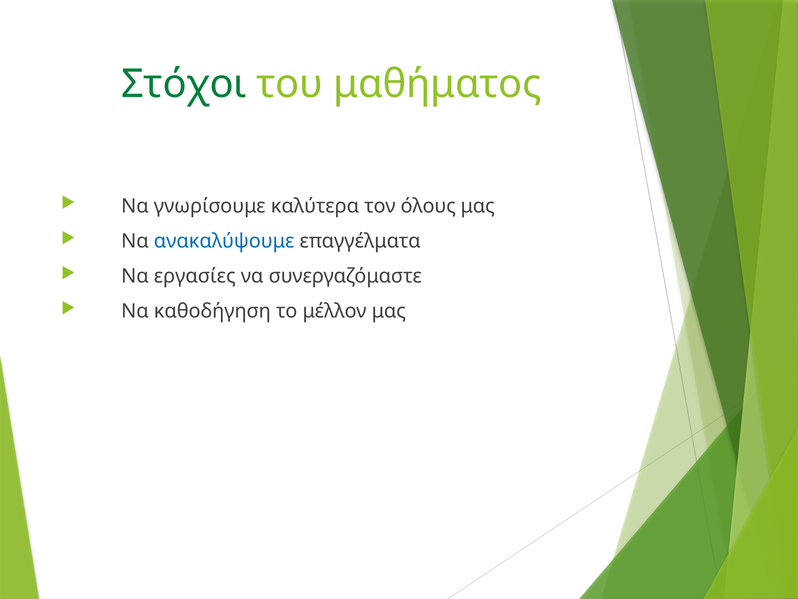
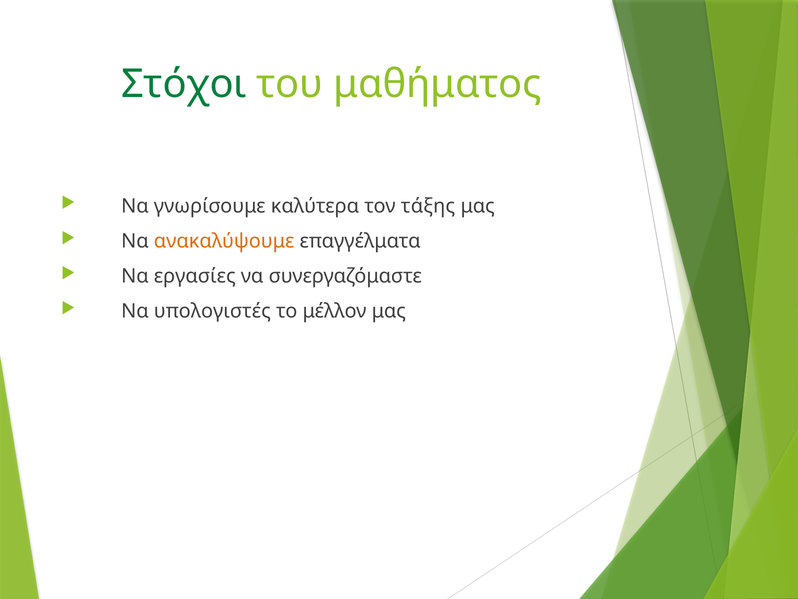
όλους: όλους -> τάξης
ανακαλύψουμε colour: blue -> orange
καθοδήγηση: καθοδήγηση -> υπολογιστές
